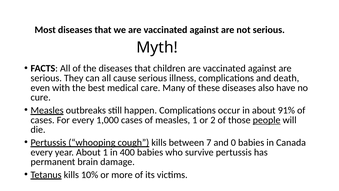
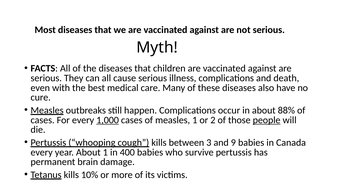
91%: 91% -> 88%
1,000 underline: none -> present
7: 7 -> 3
0: 0 -> 9
